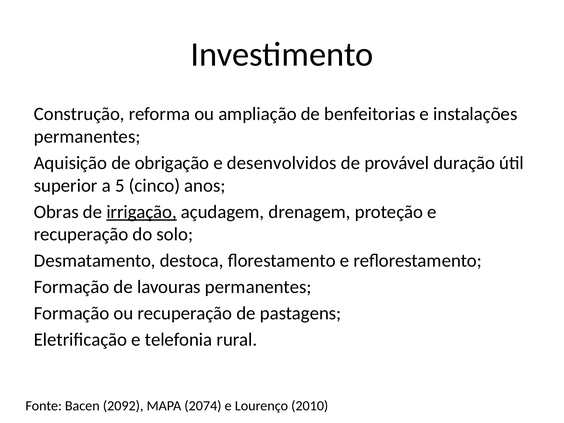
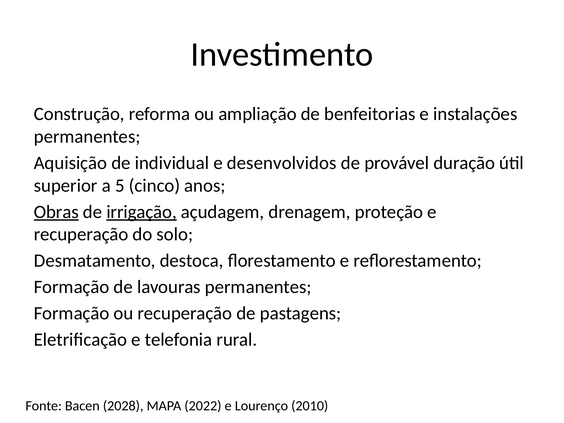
obrigação: obrigação -> individual
Obras underline: none -> present
2092: 2092 -> 2028
2074: 2074 -> 2022
